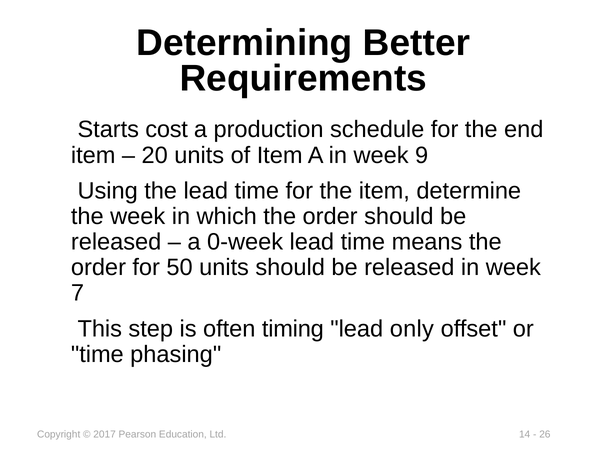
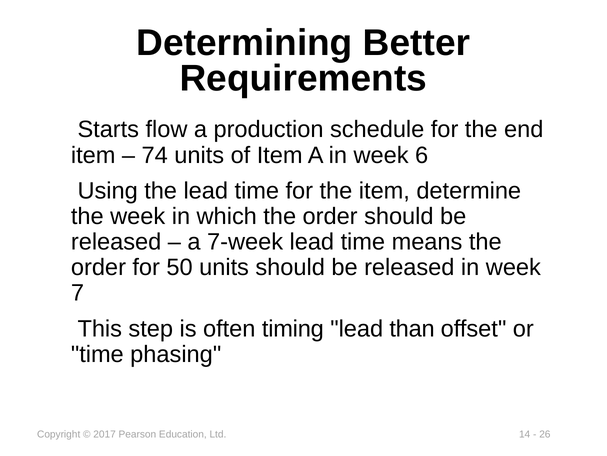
cost: cost -> flow
20: 20 -> 74
9: 9 -> 6
0-week: 0-week -> 7-week
only: only -> than
